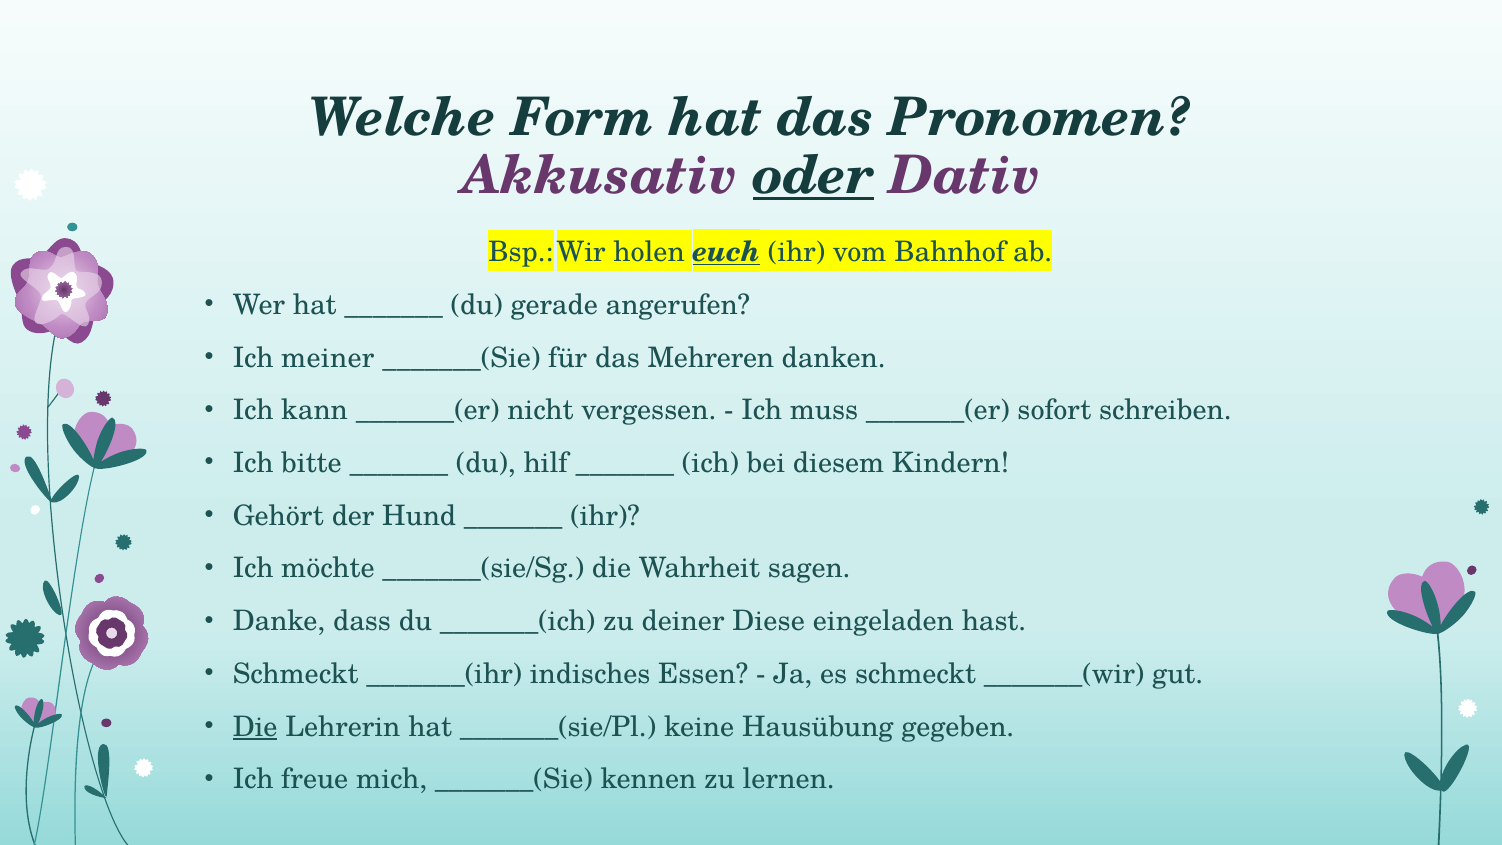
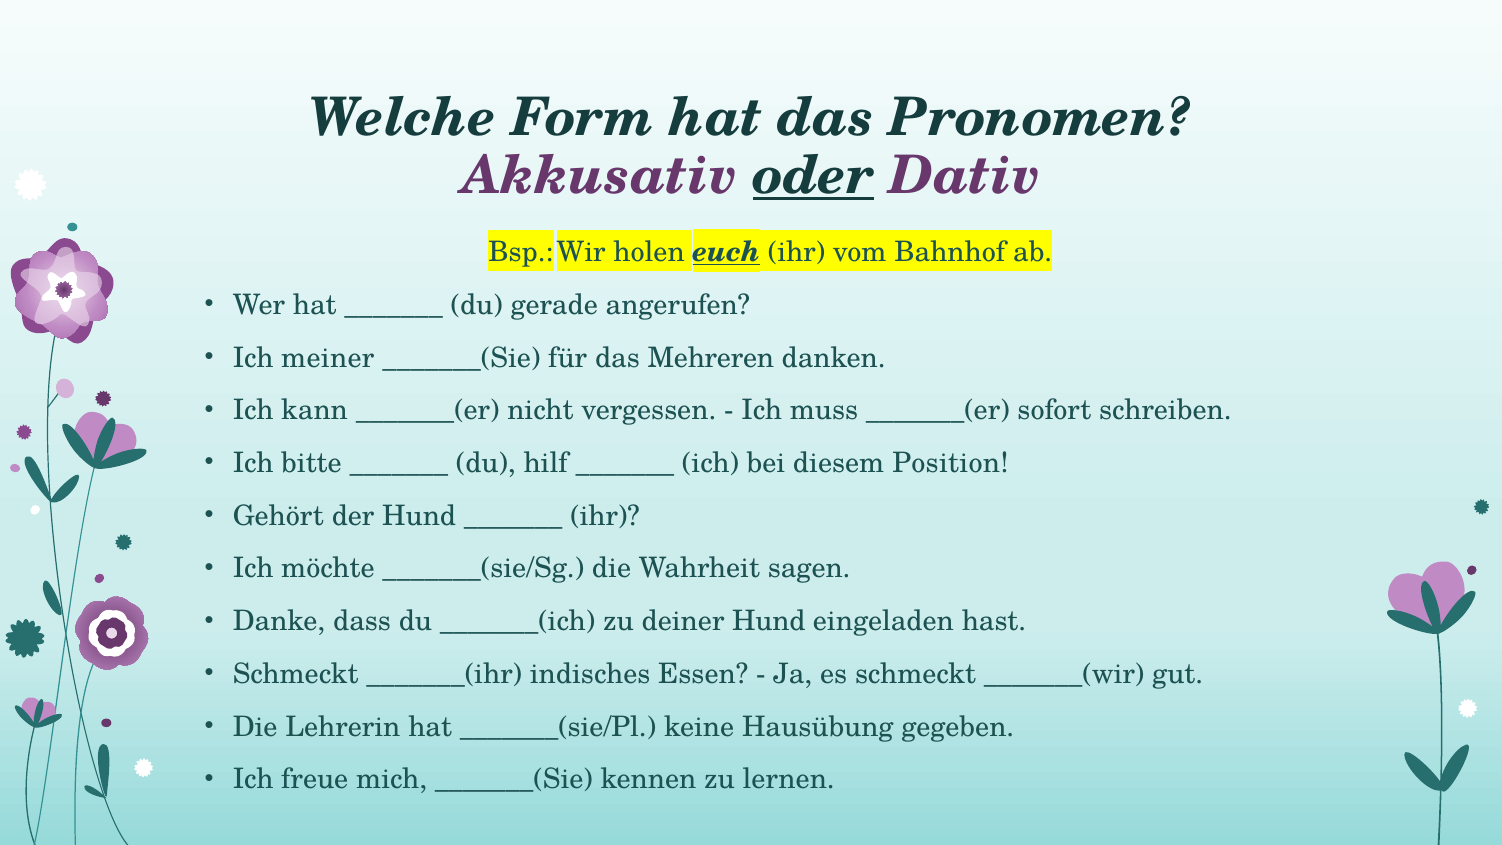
Kindern: Kindern -> Position
deiner Diese: Diese -> Hund
Die at (255, 727) underline: present -> none
